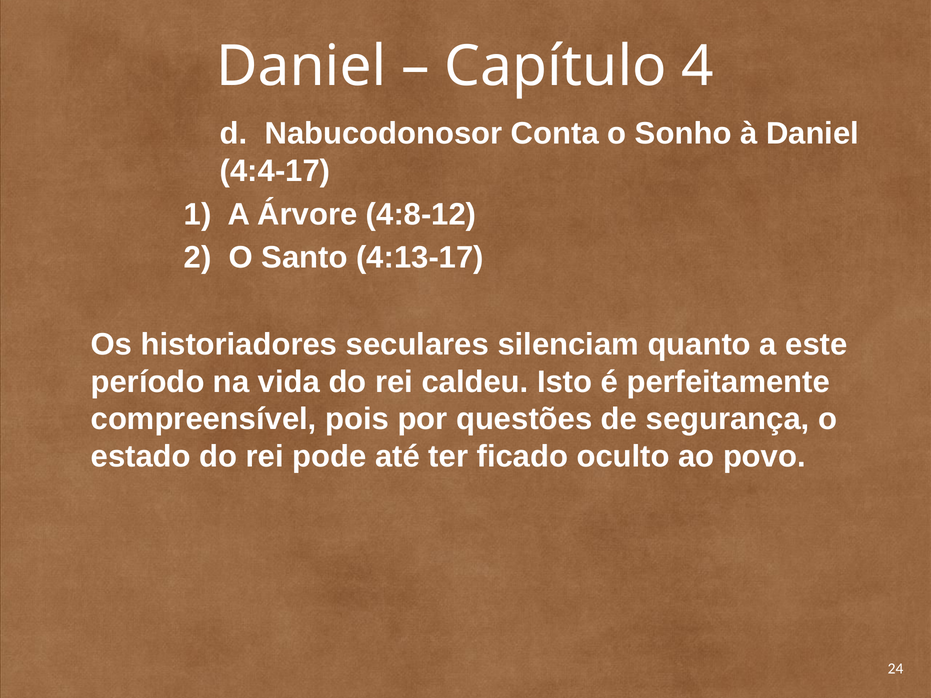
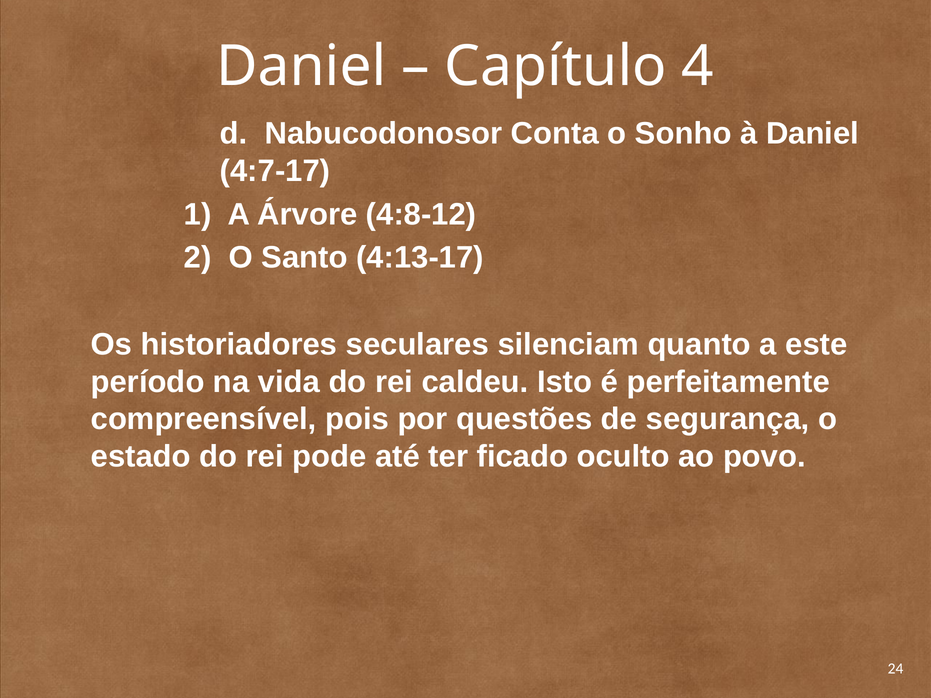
4:4-17: 4:4-17 -> 4:7-17
